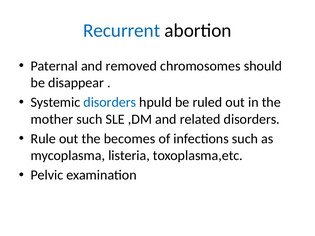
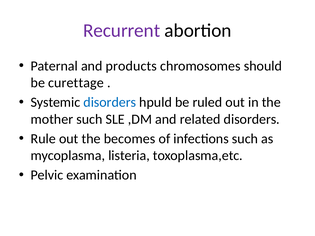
Recurrent colour: blue -> purple
removed: removed -> products
disappear: disappear -> curettage
